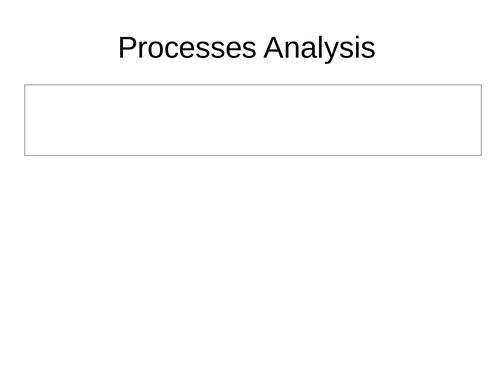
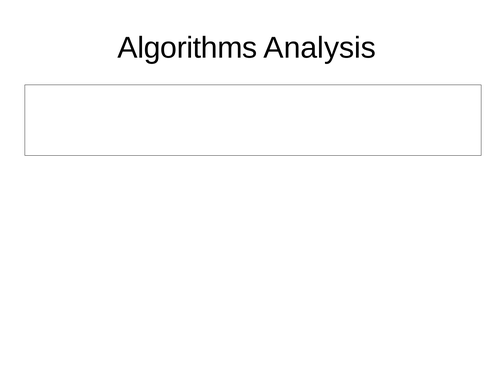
Processes: Processes -> Algorithms
